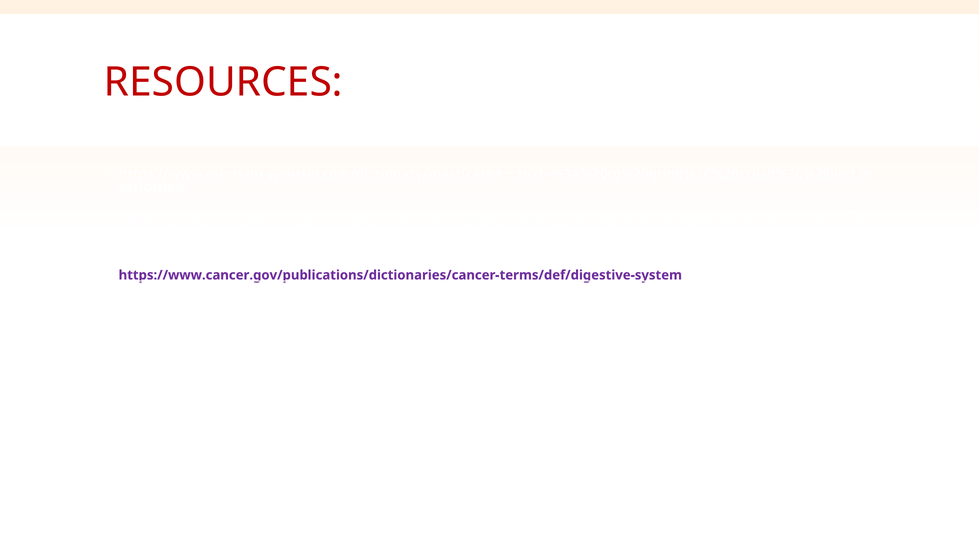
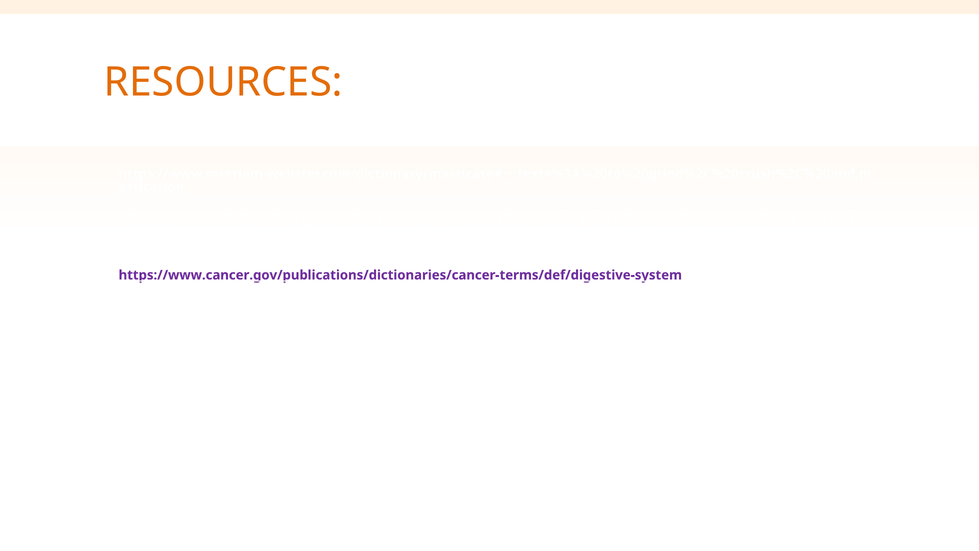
RESOURCES colour: red -> orange
